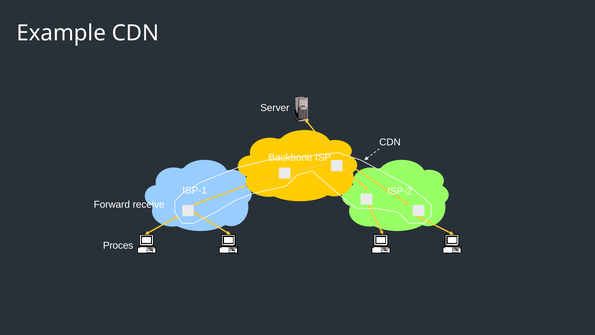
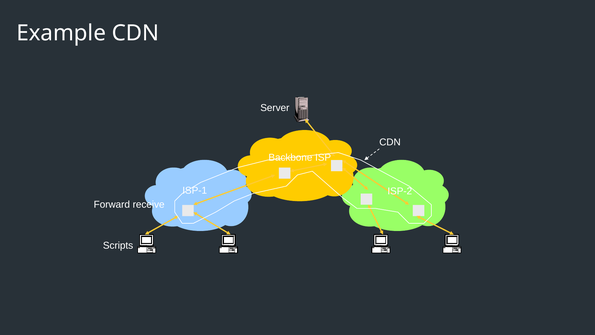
Proces: Proces -> Scripts
